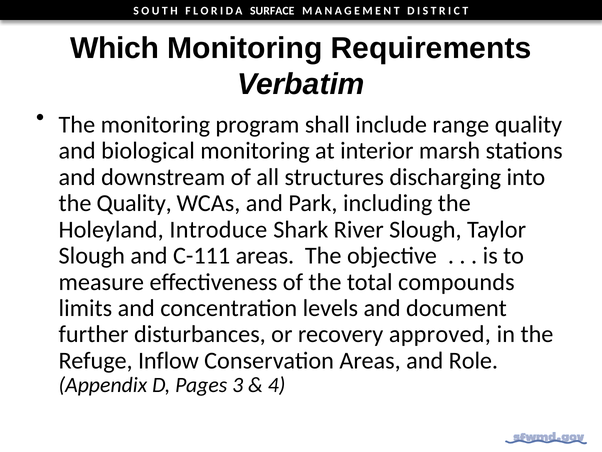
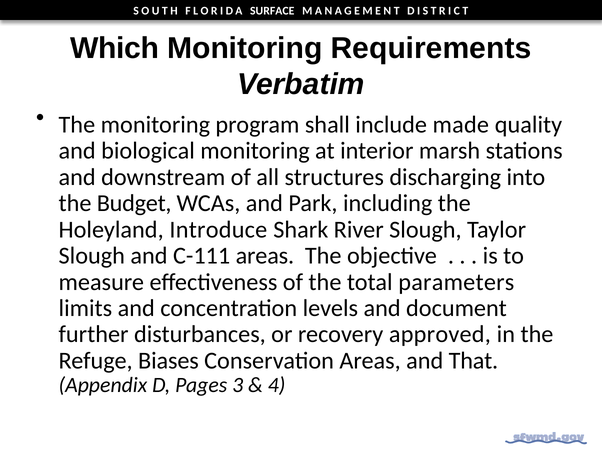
range: range -> made
the Quality: Quality -> Budget
compounds: compounds -> parameters
Inflow: Inflow -> Biases
Role: Role -> That
